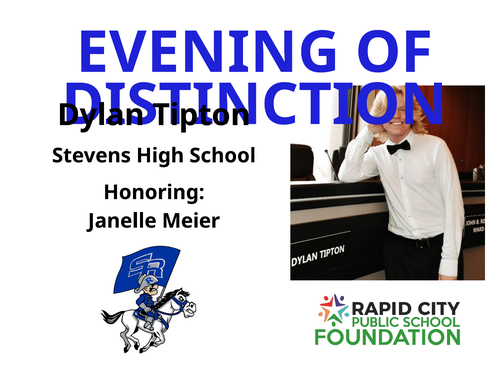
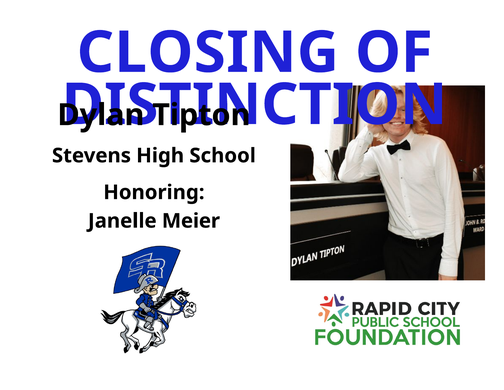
EVENING: EVENING -> CLOSING
